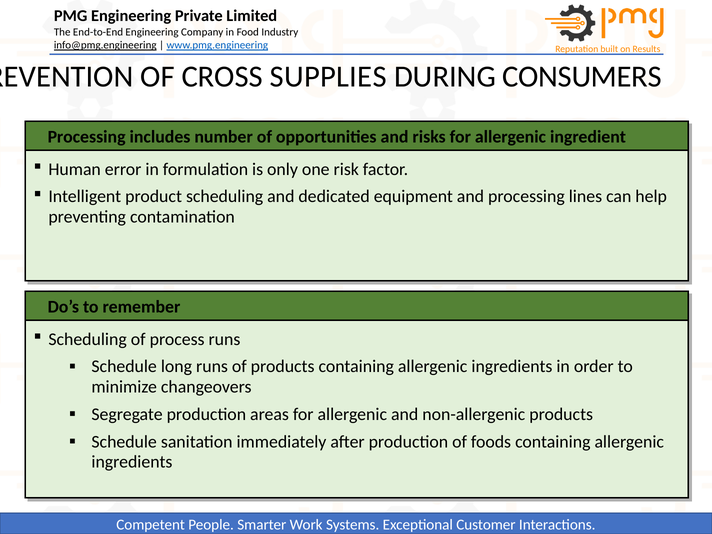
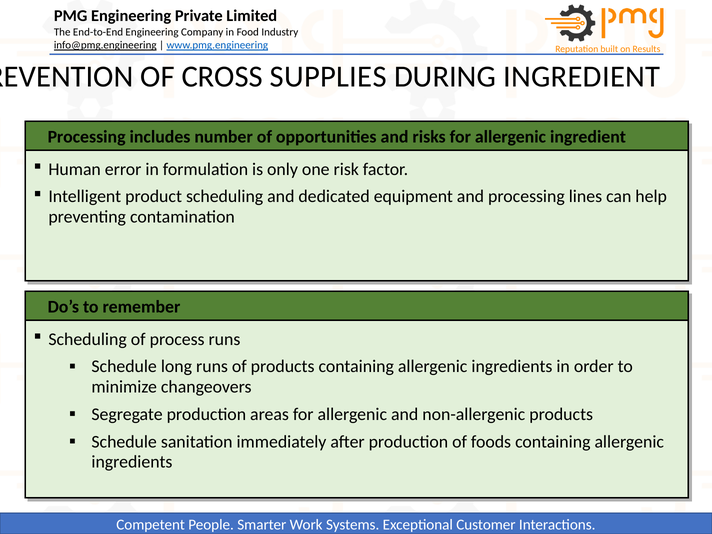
DURING CONSUMERS: CONSUMERS -> INGREDIENT
